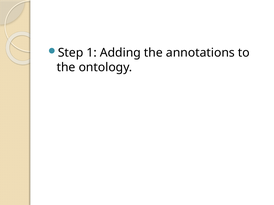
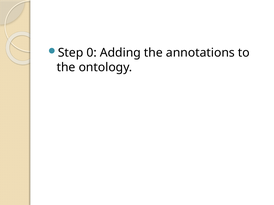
1: 1 -> 0
